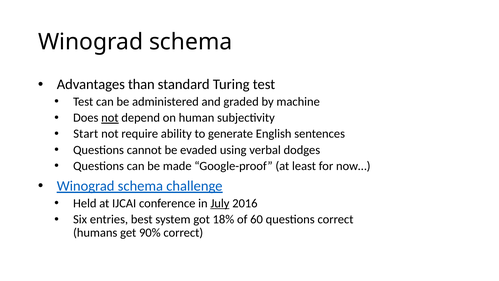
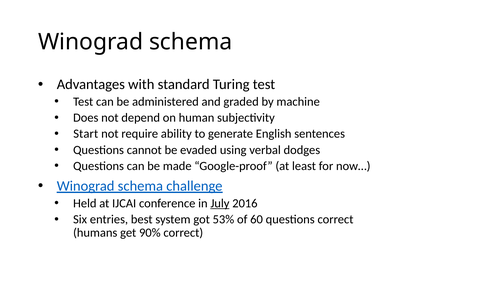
than: than -> with
not at (110, 118) underline: present -> none
18%: 18% -> 53%
